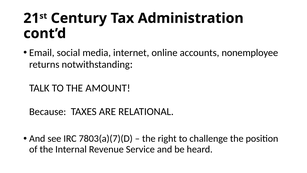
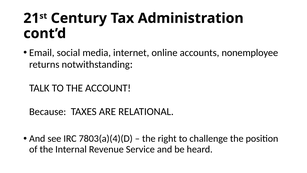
AMOUNT: AMOUNT -> ACCOUNT
7803(a)(7)(D: 7803(a)(7)(D -> 7803(a)(4)(D
